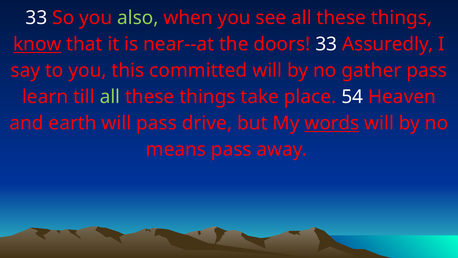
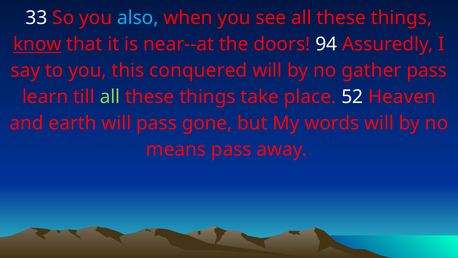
also colour: light green -> light blue
doors 33: 33 -> 94
committed: committed -> conquered
54: 54 -> 52
drive: drive -> gone
words underline: present -> none
